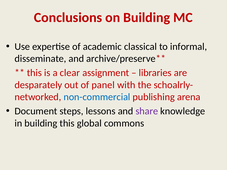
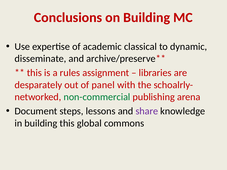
informal: informal -> dynamic
clear: clear -> rules
non-commercial colour: blue -> green
